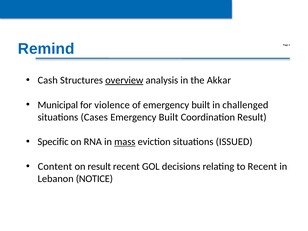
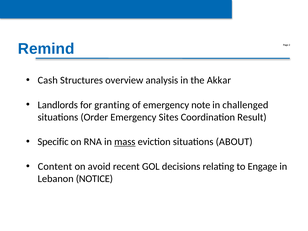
overview underline: present -> none
Municipal: Municipal -> Landlords
violence: violence -> granting
of emergency built: built -> note
Cases: Cases -> Order
Built at (169, 117): Built -> Sites
ISSUED: ISSUED -> ABOUT
on result: result -> avoid
to Recent: Recent -> Engage
